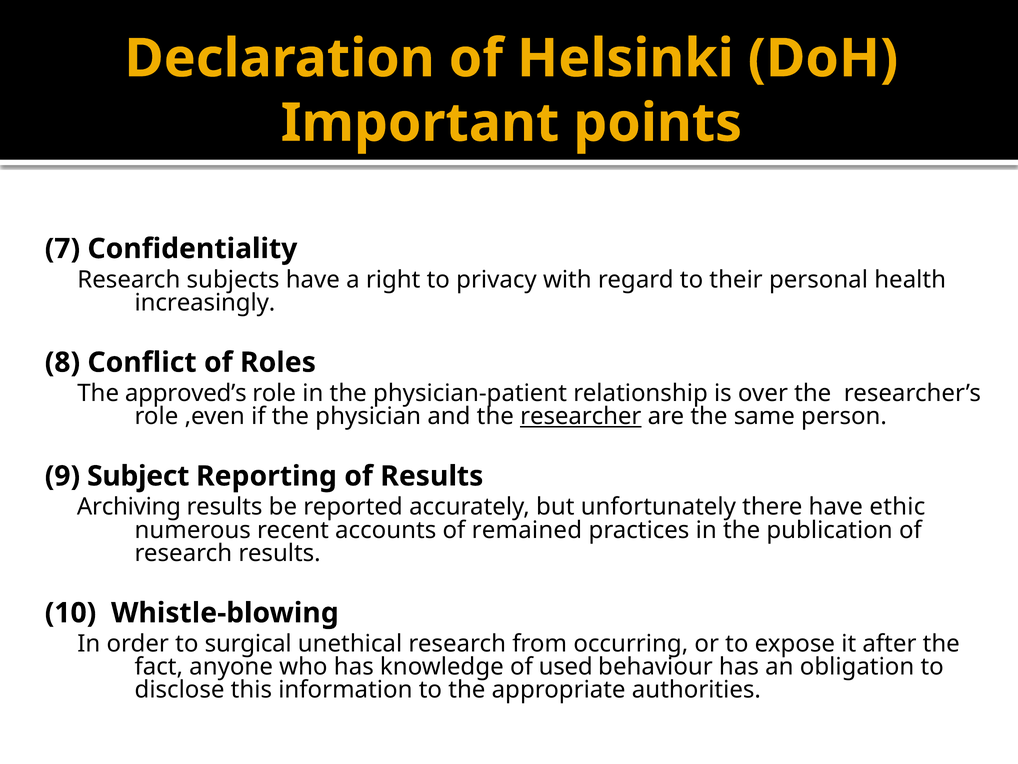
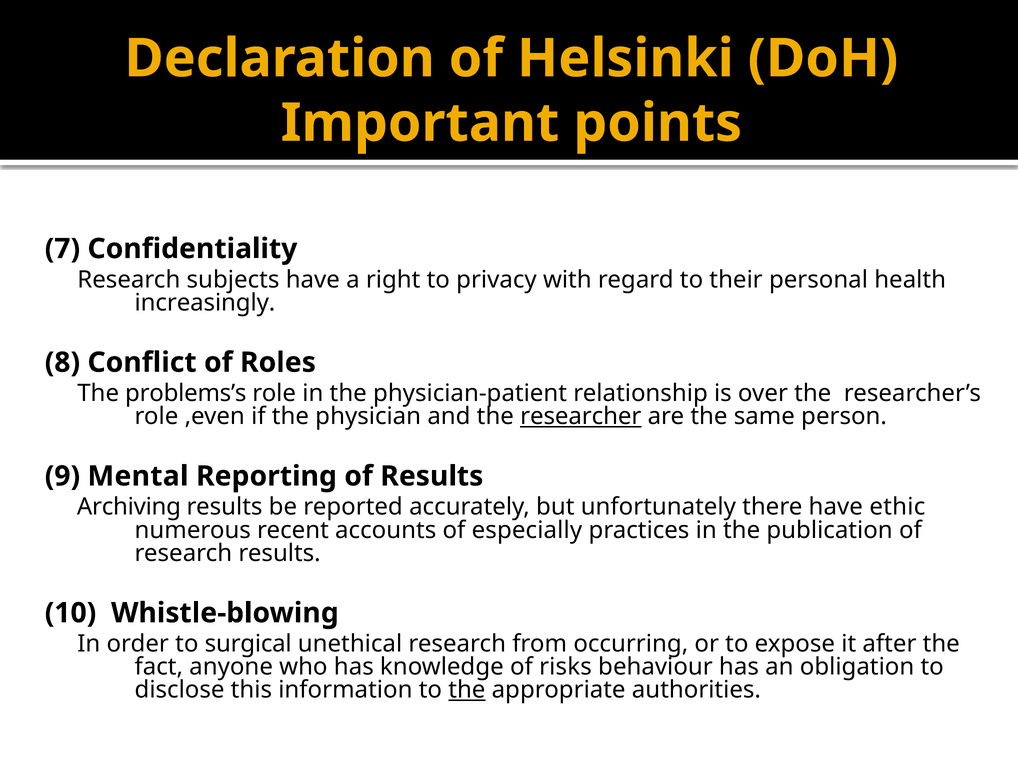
approved’s: approved’s -> problems’s
Subject: Subject -> Mental
remained: remained -> especially
used: used -> risks
the at (467, 690) underline: none -> present
